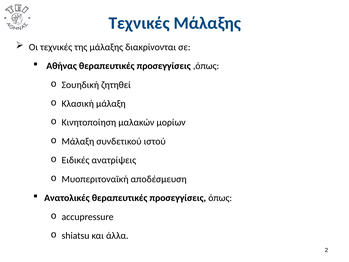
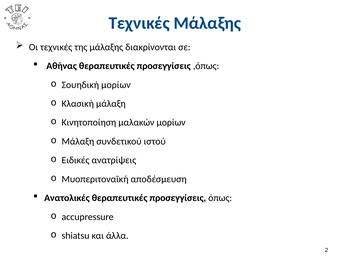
Σουηδική ζητηθεί: ζητηθεί -> μορίων
